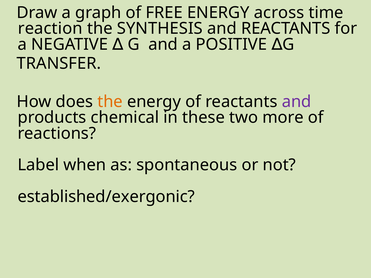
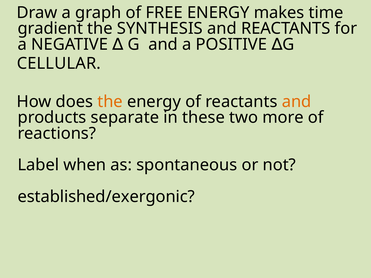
across: across -> makes
reaction: reaction -> gradient
TRANSFER: TRANSFER -> CELLULAR
and at (297, 102) colour: purple -> orange
chemical: chemical -> separate
